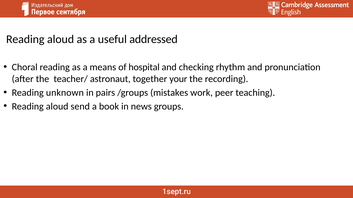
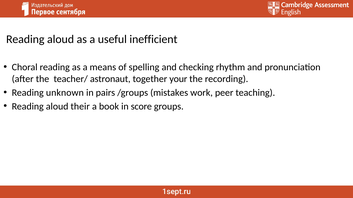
addressed: addressed -> inefficient
hospital: hospital -> spelling
send: send -> their
news: news -> score
